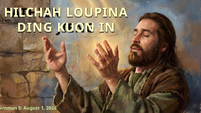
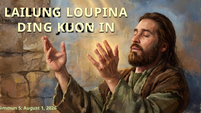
HILCHAH: HILCHAH -> LAILUNG
